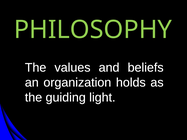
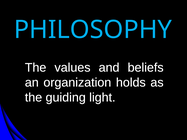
PHILOSOPHY colour: light green -> light blue
